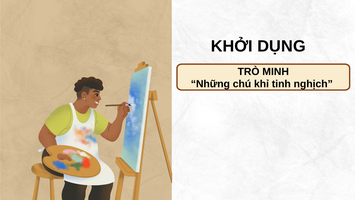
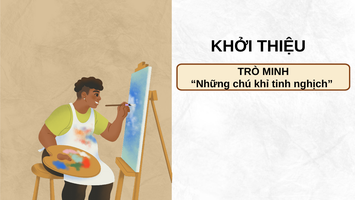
DỤNG: DỤNG -> THIỆU
